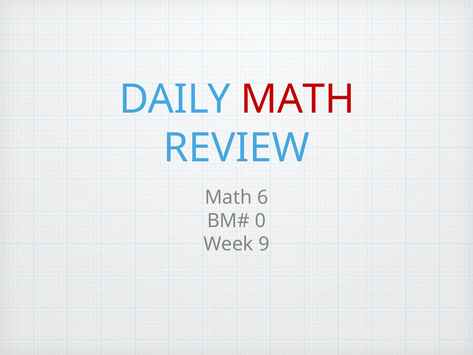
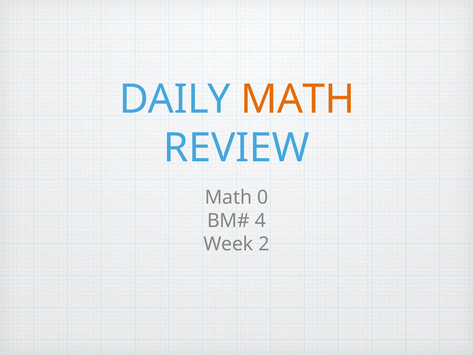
MATH at (298, 99) colour: red -> orange
6: 6 -> 0
0: 0 -> 4
9: 9 -> 2
